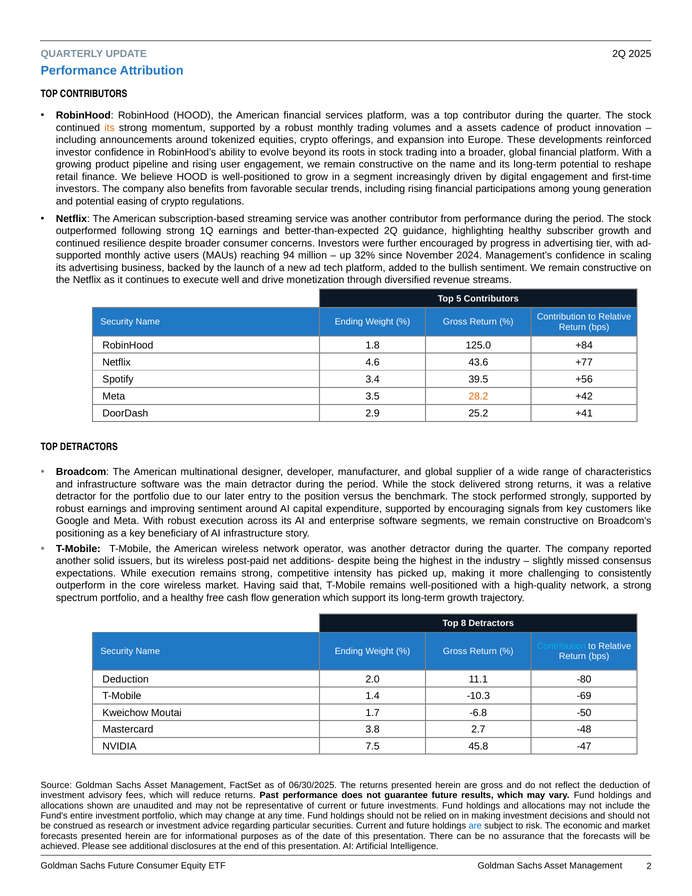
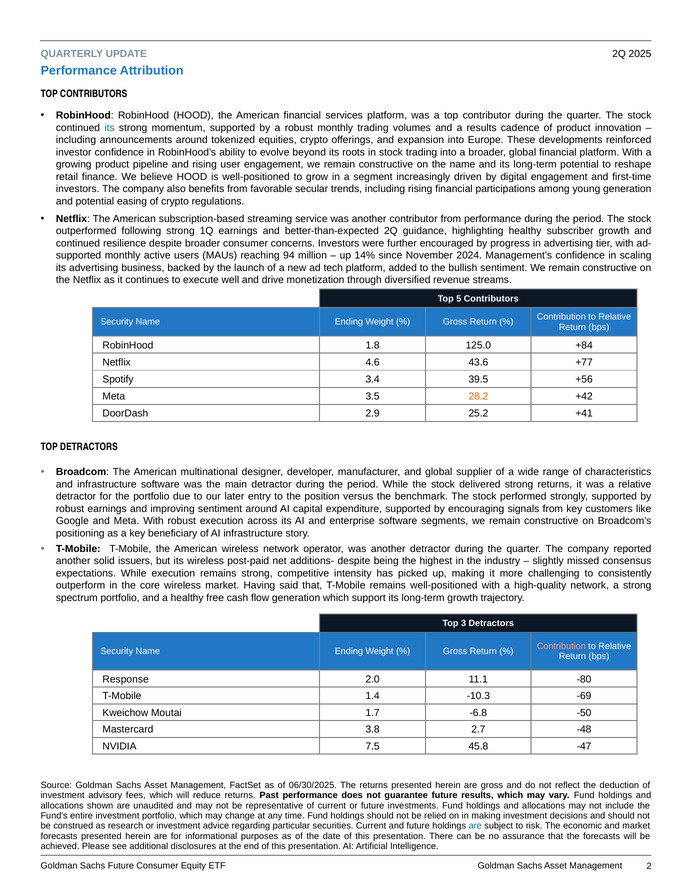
its at (110, 128) colour: orange -> blue
a assets: assets -> results
32%: 32% -> 14%
8: 8 -> 3
Contribution at (561, 646) colour: light blue -> pink
Deduction at (126, 679): Deduction -> Response
